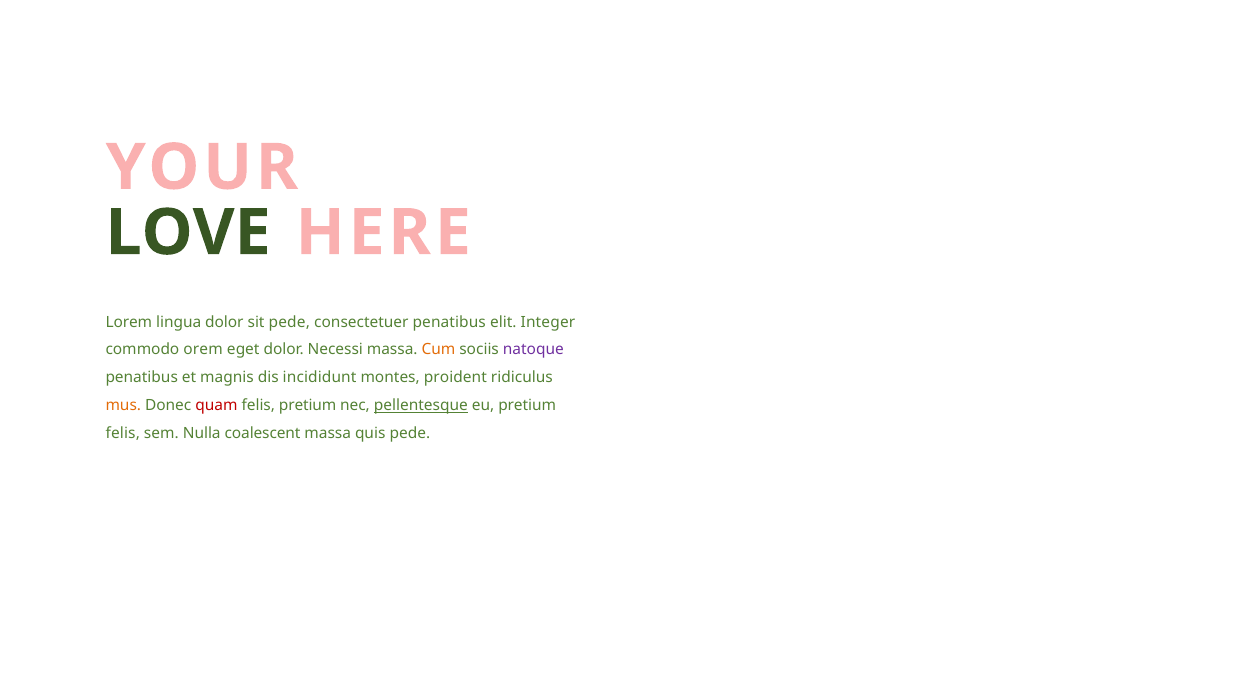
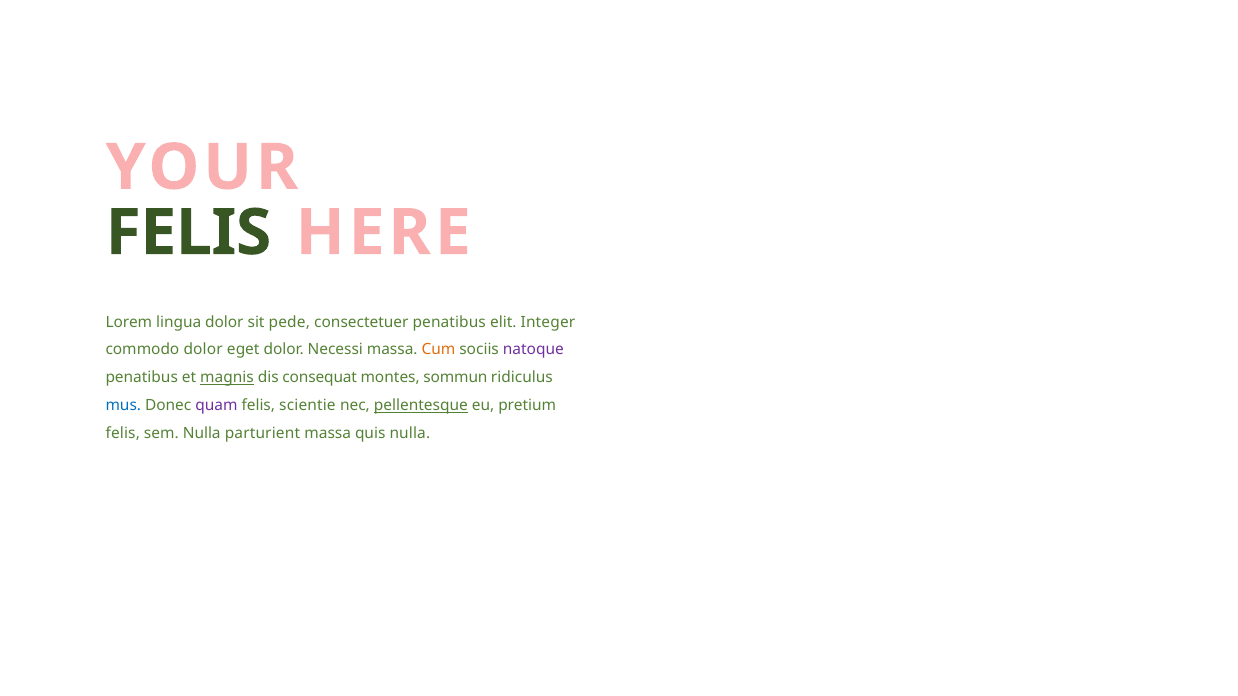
LOVE at (188, 233): LOVE -> FELIS
commodo orem: orem -> dolor
magnis underline: none -> present
incididunt: incididunt -> consequat
proident: proident -> sommun
mus colour: orange -> blue
quam colour: red -> purple
felis pretium: pretium -> scientie
coalescent: coalescent -> parturient
quis pede: pede -> nulla
